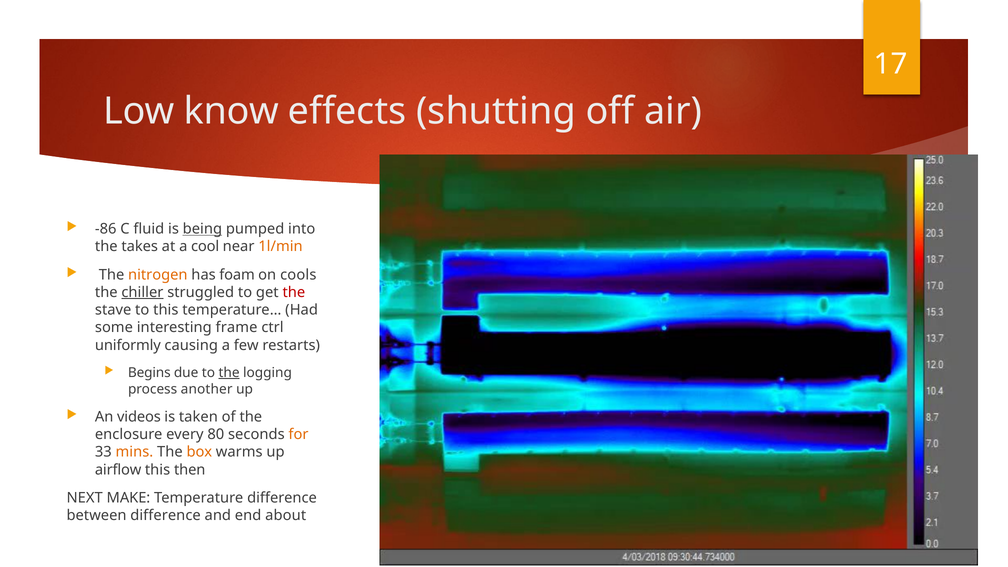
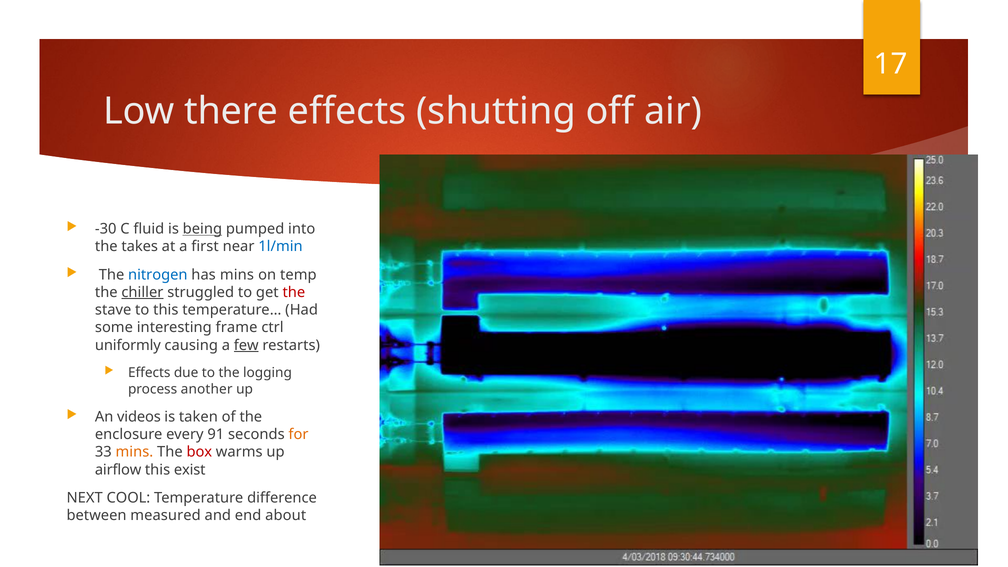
know: know -> there
-86: -86 -> -30
cool: cool -> first
1l/min colour: orange -> blue
nitrogen colour: orange -> blue
has foam: foam -> mins
cools: cools -> temp
few underline: none -> present
Begins at (149, 373): Begins -> Effects
the at (229, 373) underline: present -> none
80: 80 -> 91
box colour: orange -> red
then: then -> exist
MAKE: MAKE -> COOL
between difference: difference -> measured
